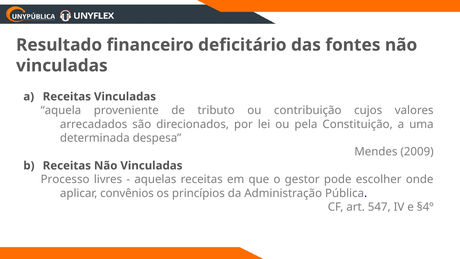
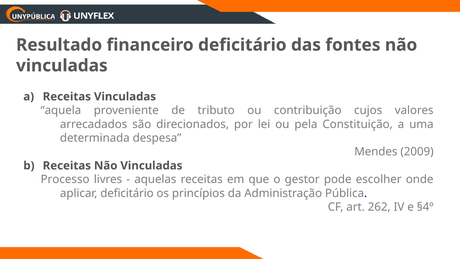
aplicar convênios: convênios -> deficitário
547: 547 -> 262
